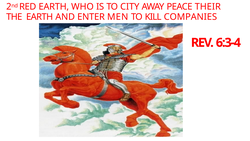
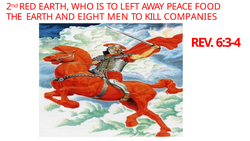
CITY: CITY -> LEFT
THEIR: THEIR -> FOOD
ENTER: ENTER -> EIGHT
